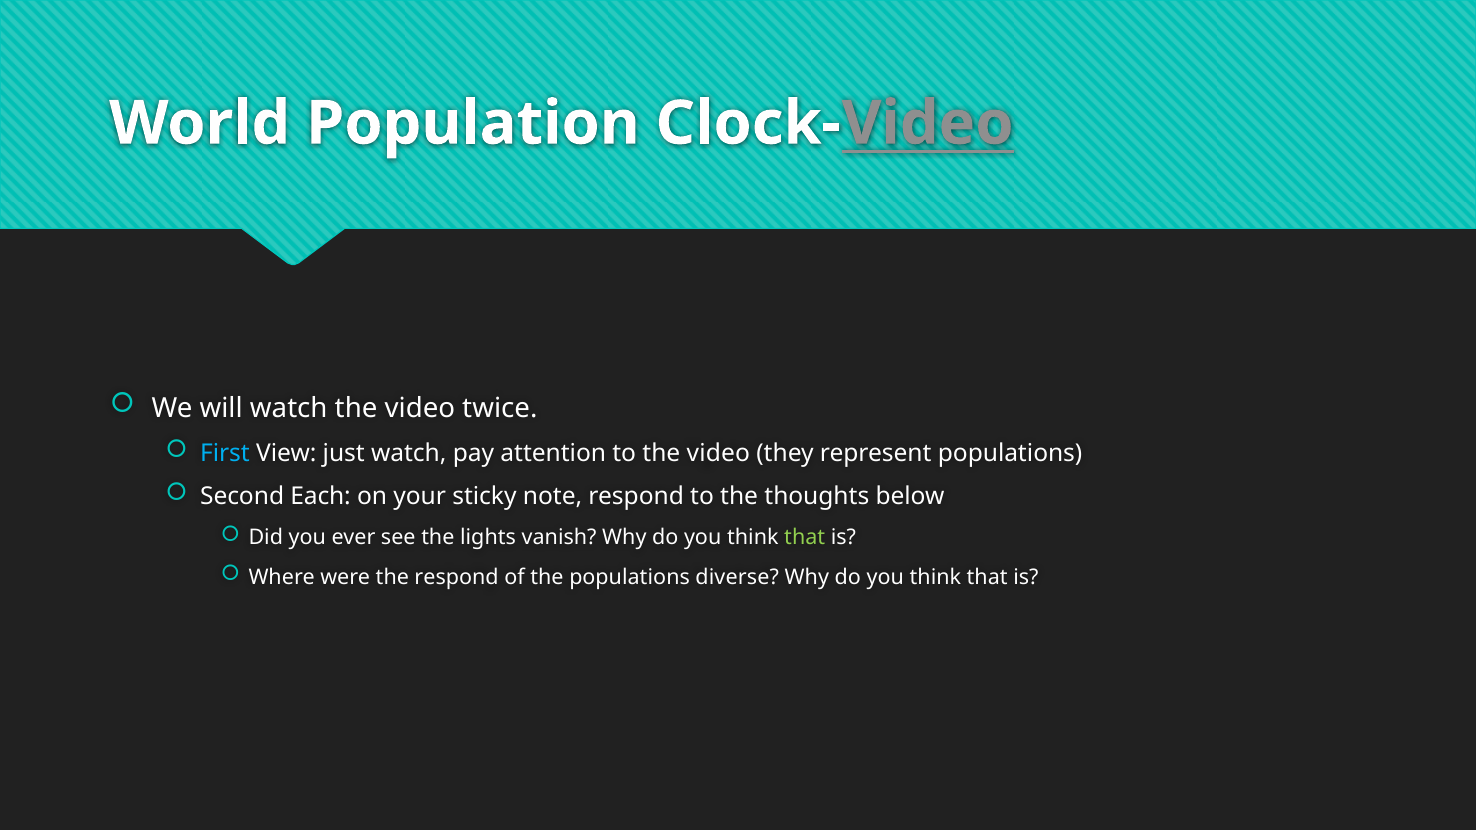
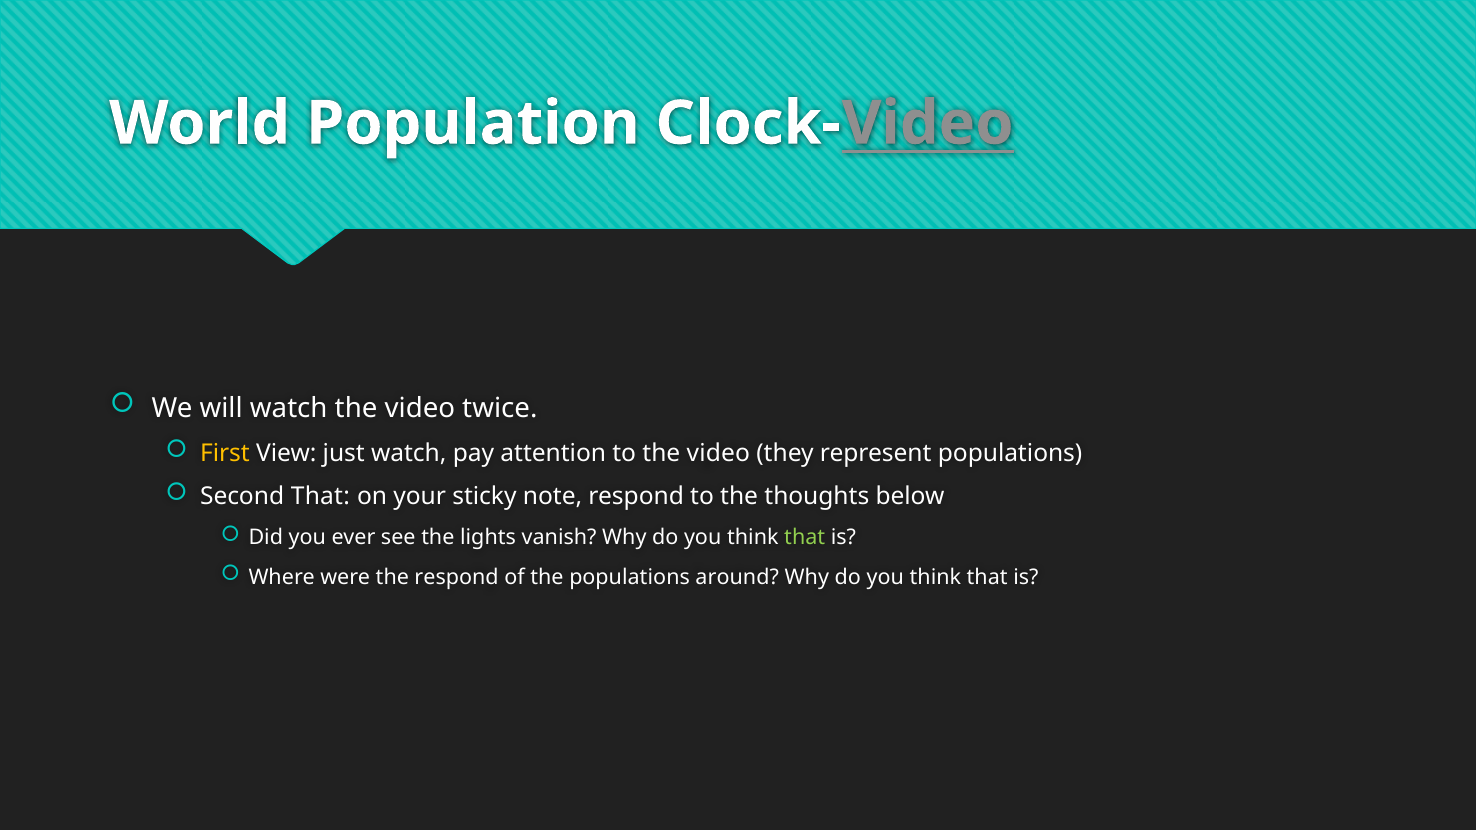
First colour: light blue -> yellow
Second Each: Each -> That
diverse: diverse -> around
